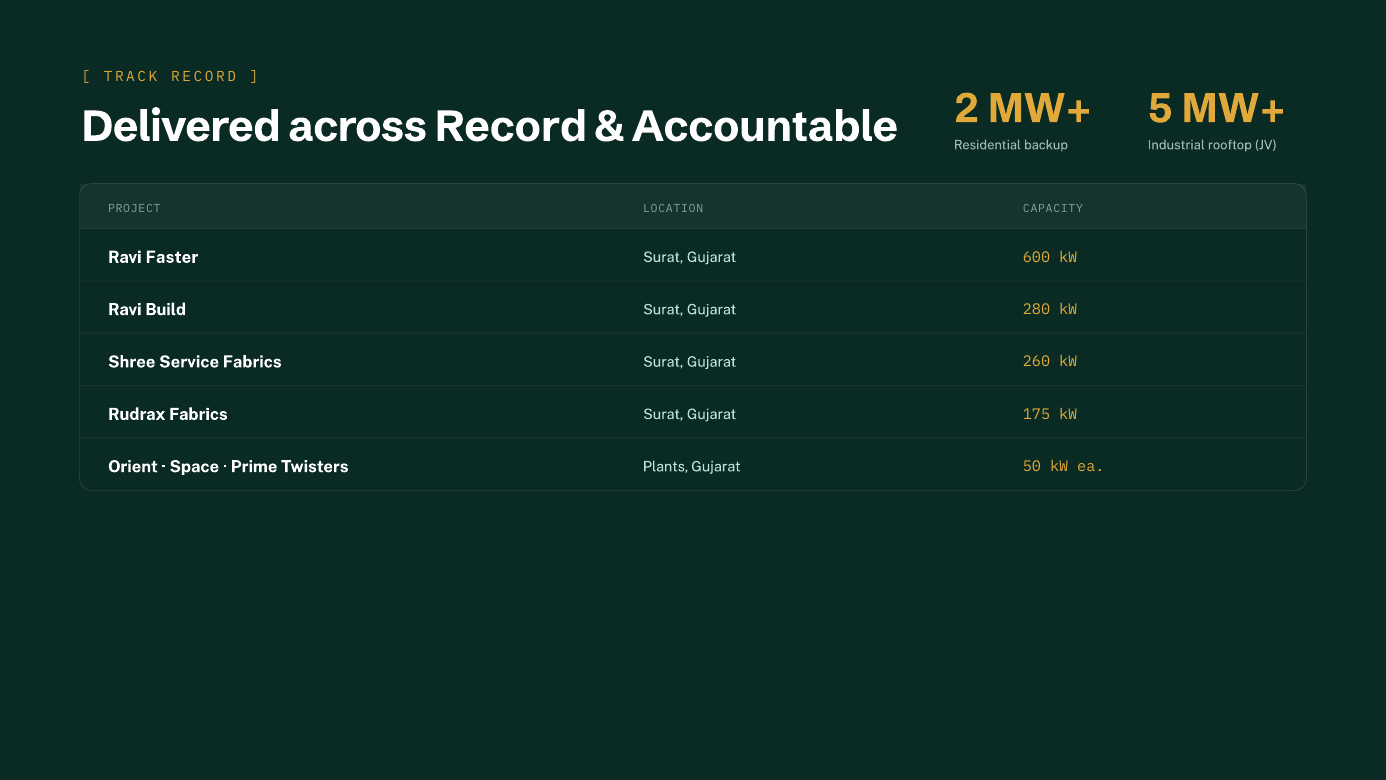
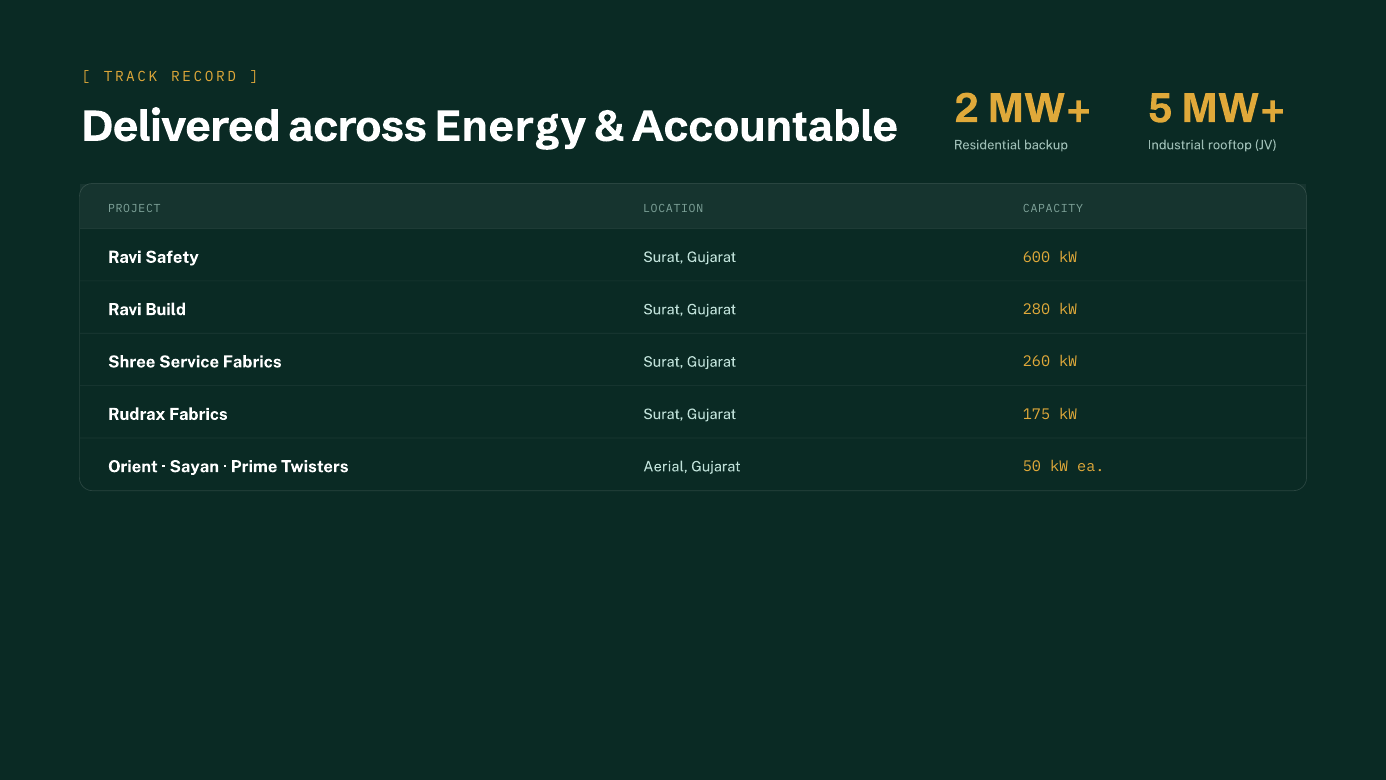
across Record: Record -> Energy
Faster: Faster -> Safety
Space: Space -> Sayan
Plants: Plants -> Aerial
